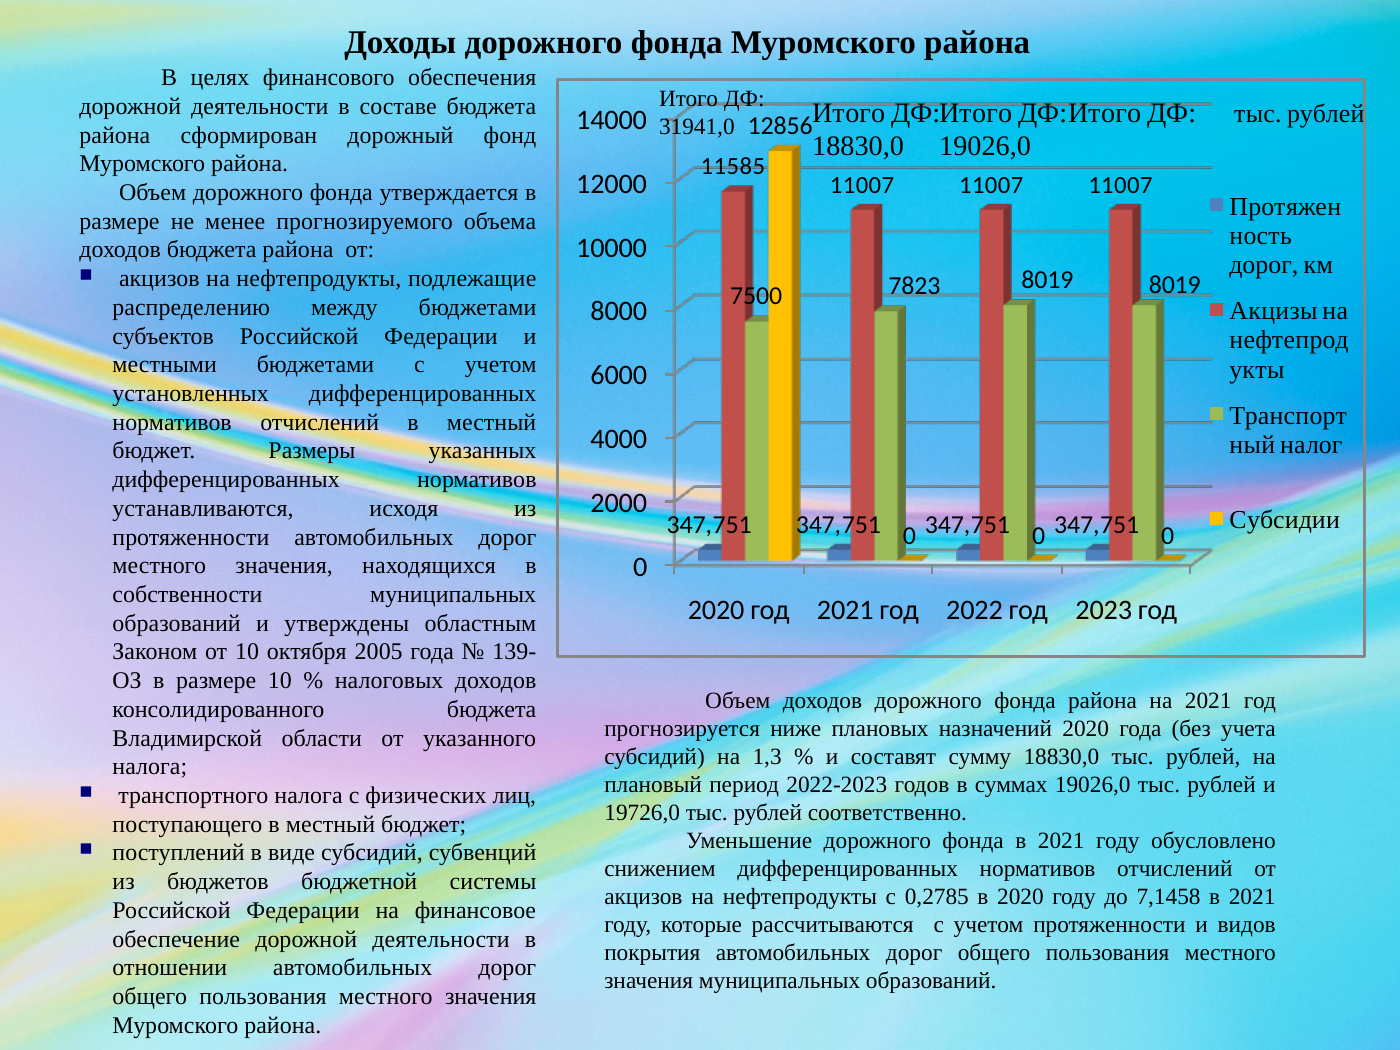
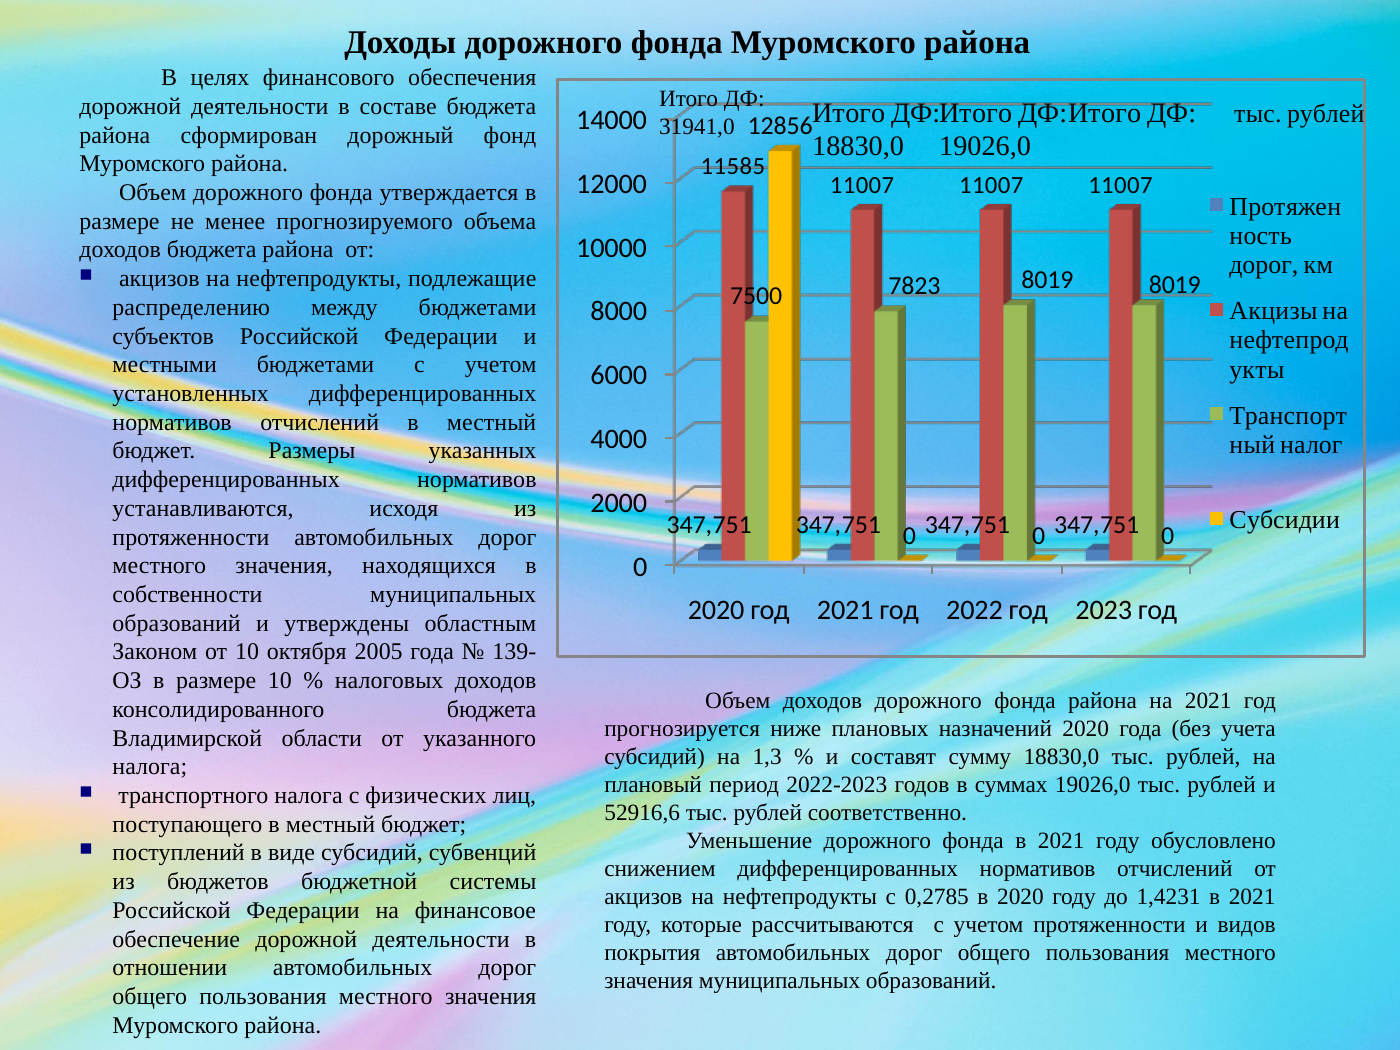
19726,0: 19726,0 -> 52916,6
7,1458: 7,1458 -> 1,4231
